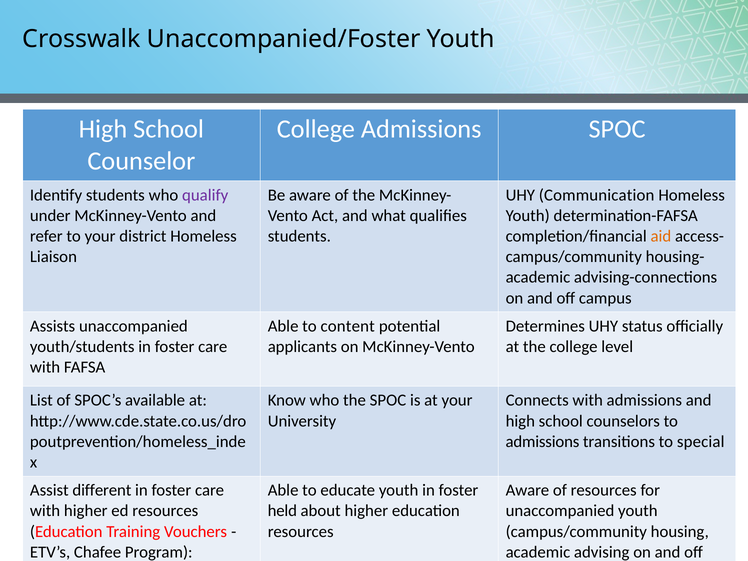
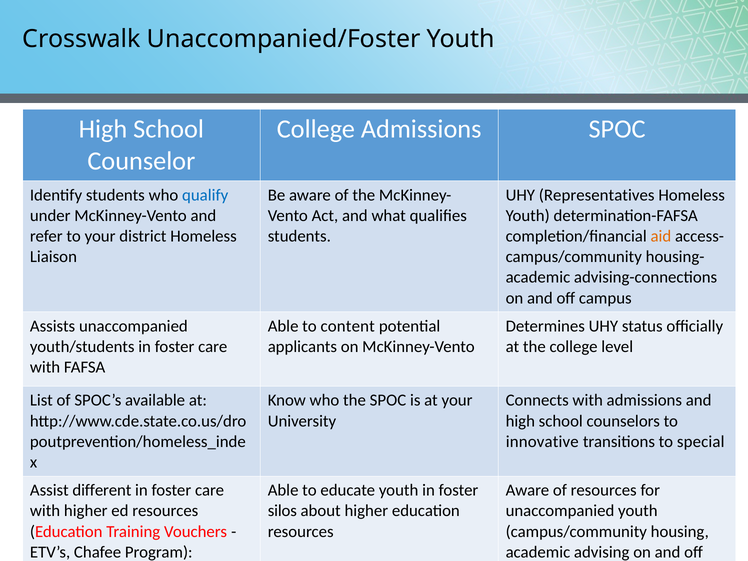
qualify colour: purple -> blue
Communication: Communication -> Representatives
admissions at (542, 442): admissions -> innovative
held: held -> silos
